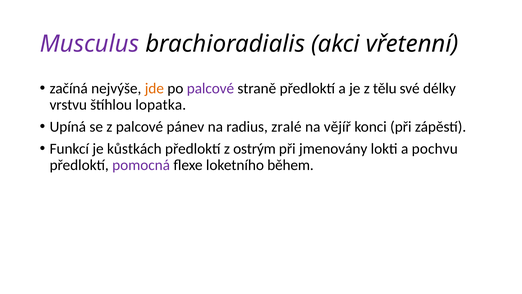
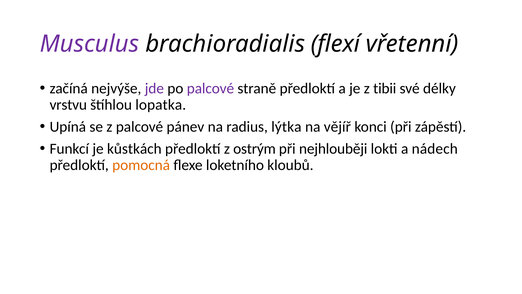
akci: akci -> flexí
jde colour: orange -> purple
tělu: tělu -> tibii
zralé: zralé -> lýtka
jmenovány: jmenovány -> nejhlouběji
pochvu: pochvu -> nádech
pomocná colour: purple -> orange
během: během -> kloubů
